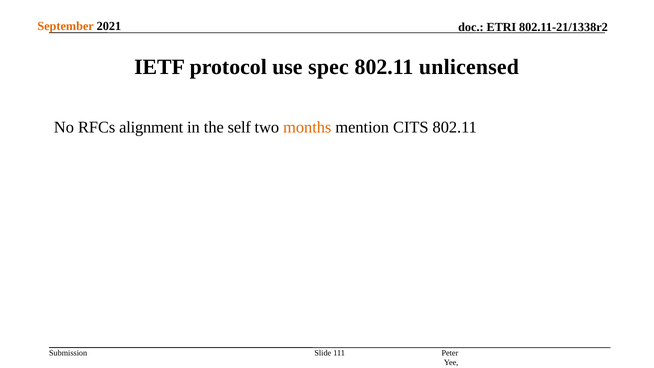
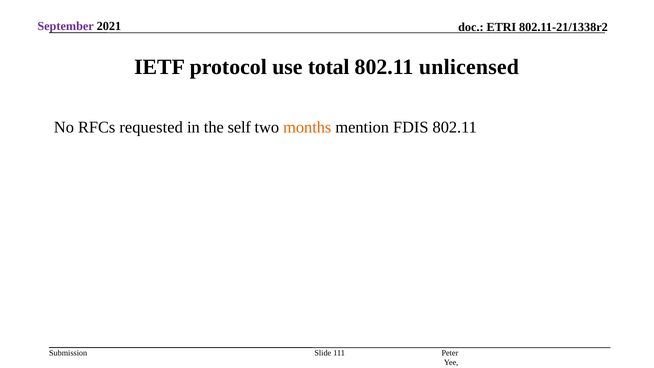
September colour: orange -> purple
spec: spec -> total
alignment: alignment -> requested
CITS: CITS -> FDIS
